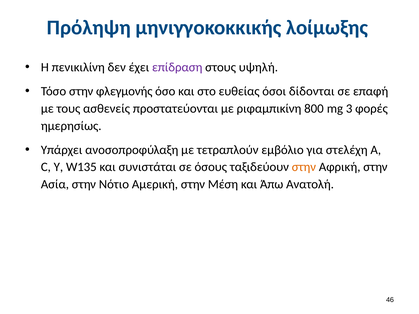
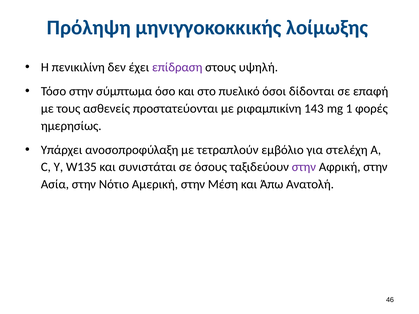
φλεγμονής: φλεγμονής -> σύμπτωμα
ευθείας: ευθείας -> πυελικό
800: 800 -> 143
3: 3 -> 1
στην at (304, 167) colour: orange -> purple
